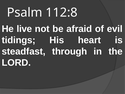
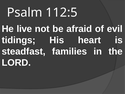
112:8: 112:8 -> 112:5
through: through -> families
